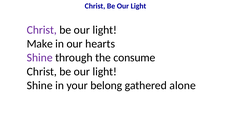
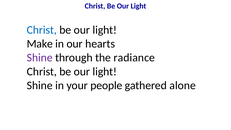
Christ at (42, 30) colour: purple -> blue
consume: consume -> radiance
belong: belong -> people
